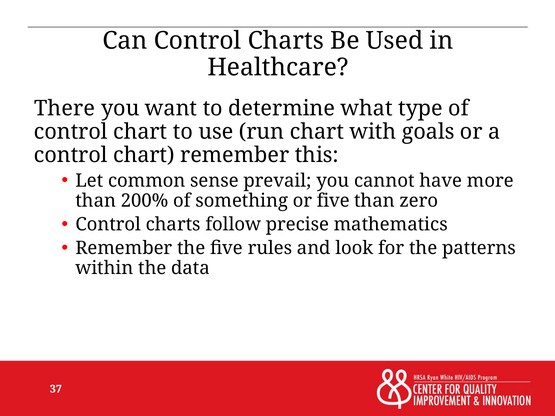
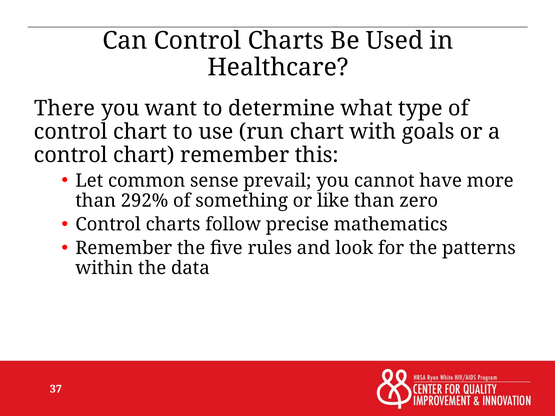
200%: 200% -> 292%
or five: five -> like
